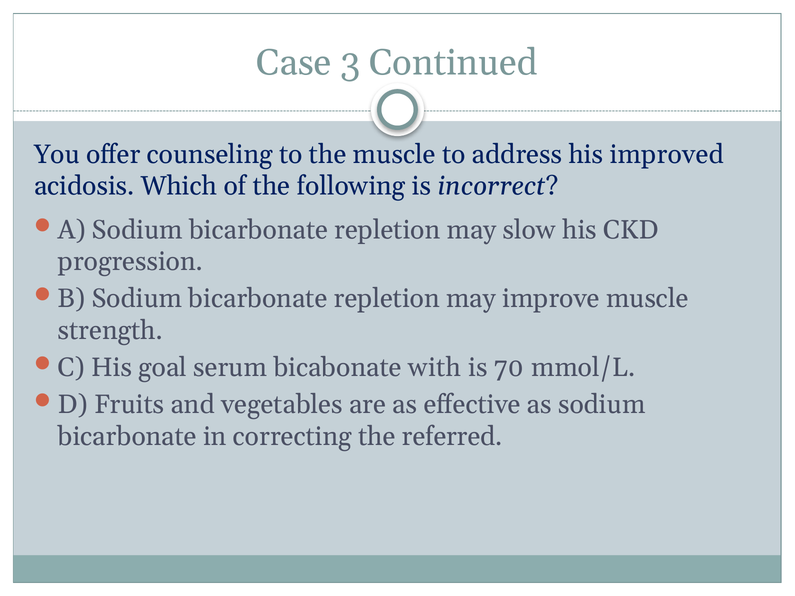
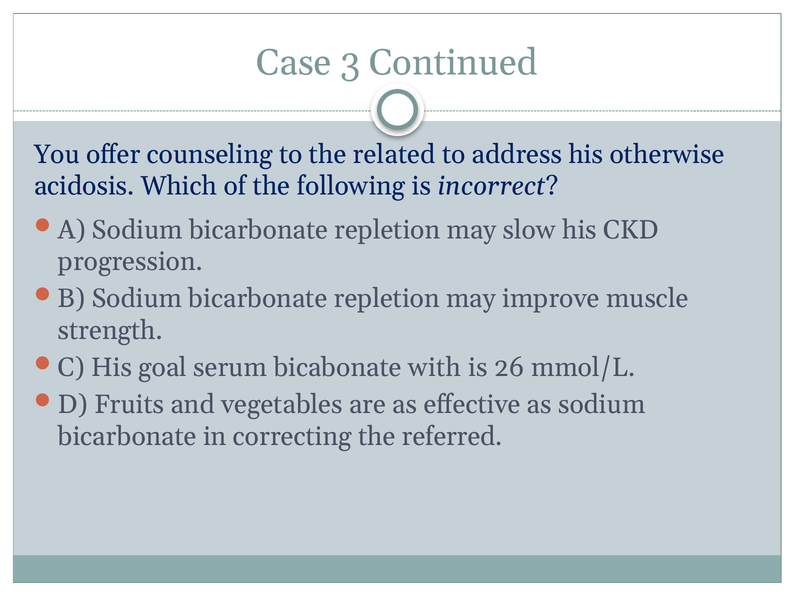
the muscle: muscle -> related
improved: improved -> otherwise
70: 70 -> 26
